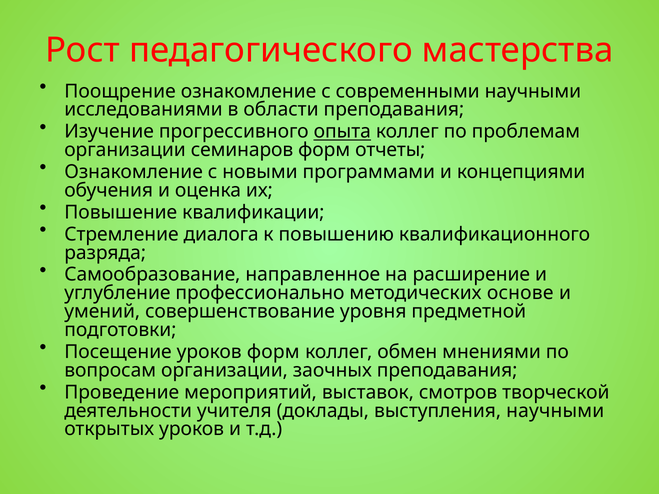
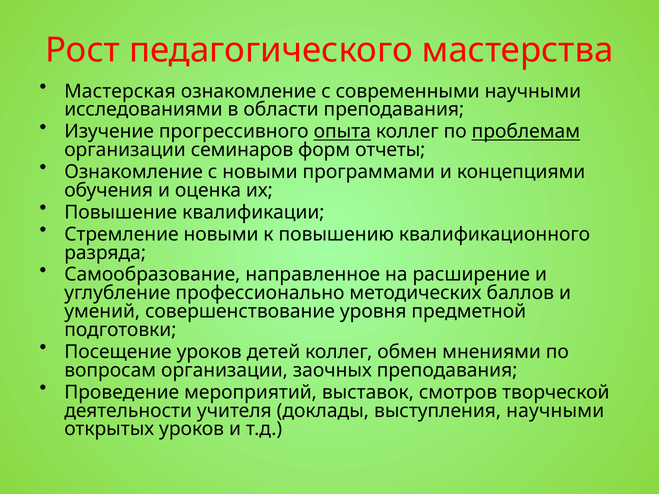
Поощрение: Поощрение -> Мастерская
проблемам underline: none -> present
Стремление диалога: диалога -> новыми
основе: основе -> баллов
уроков форм: форм -> детей
